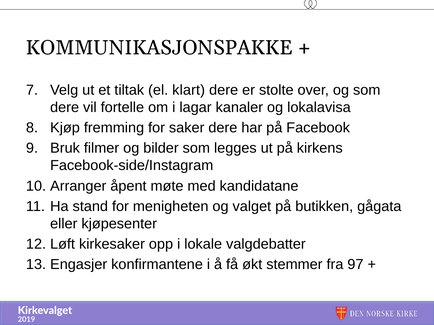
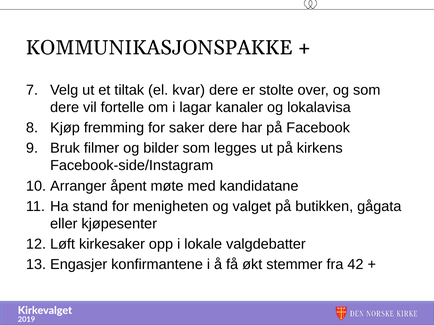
klart: klart -> kvar
97: 97 -> 42
